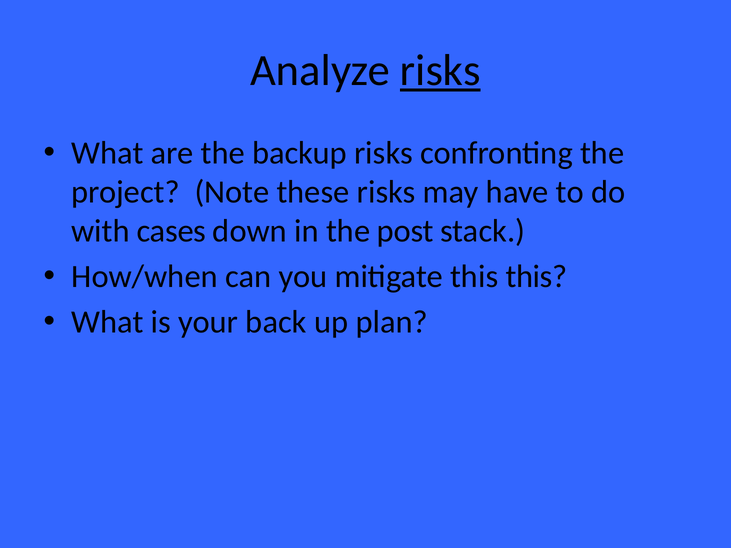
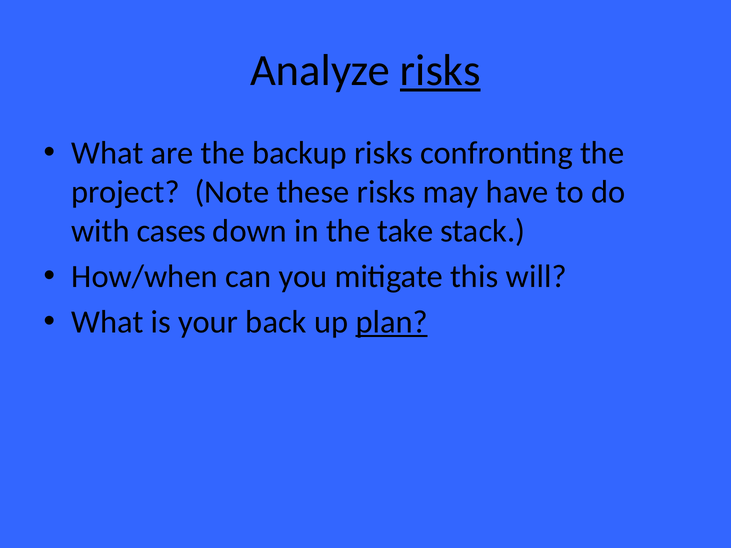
post: post -> take
this this: this -> will
plan underline: none -> present
